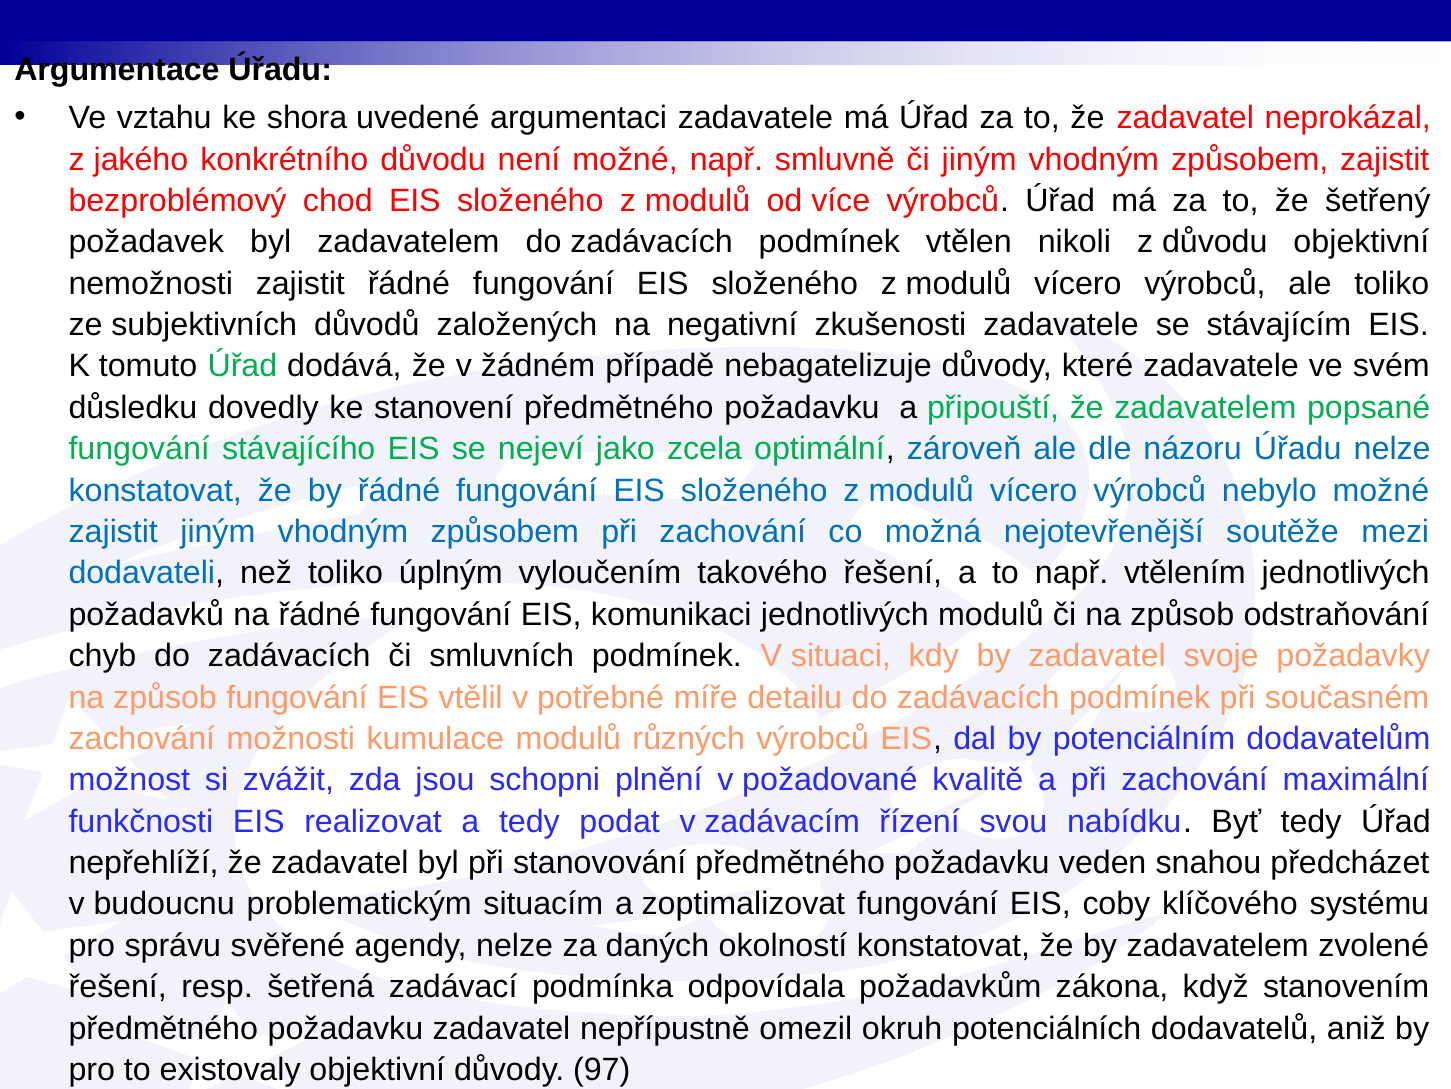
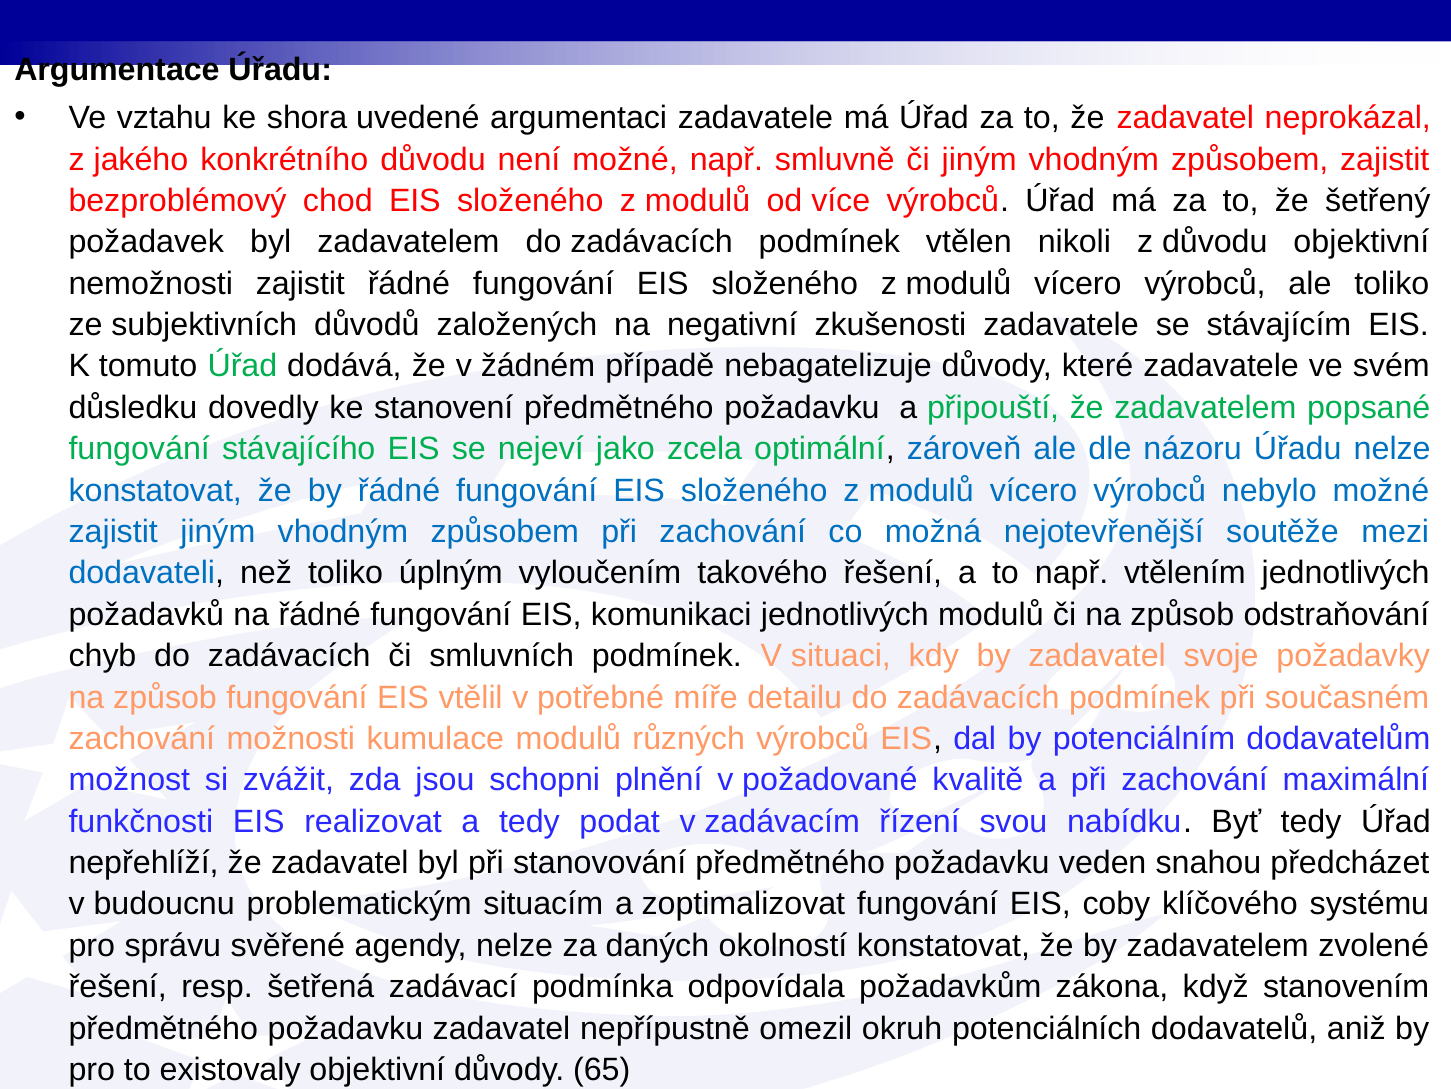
97: 97 -> 65
